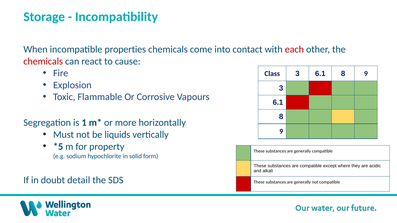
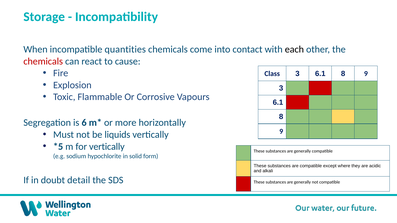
properties: properties -> quantities
each colour: red -> black
1: 1 -> 6
for property: property -> vertically
